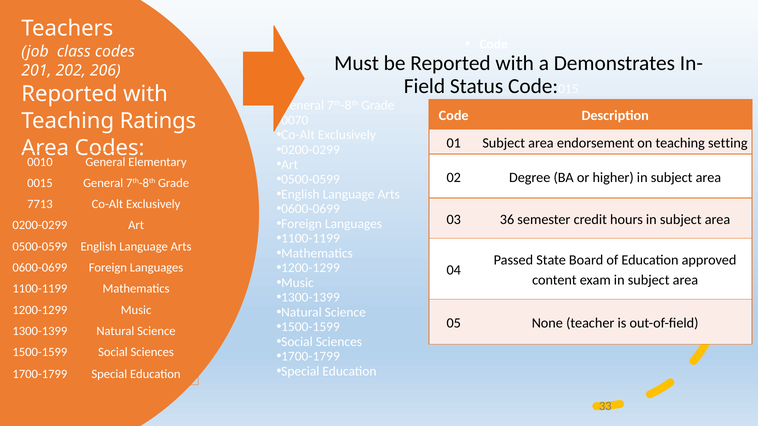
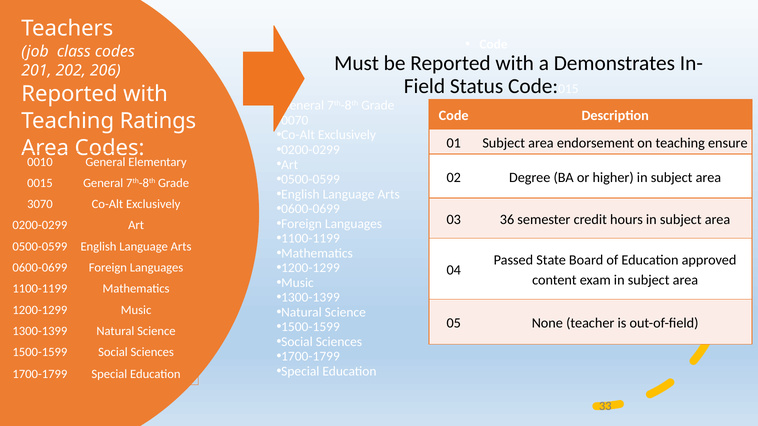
setting: setting -> ensure
7713: 7713 -> 3070
